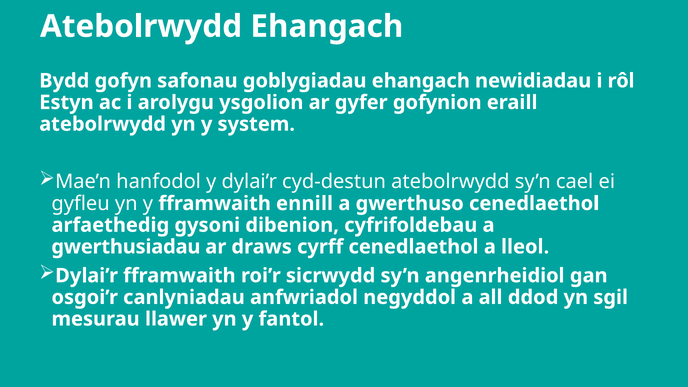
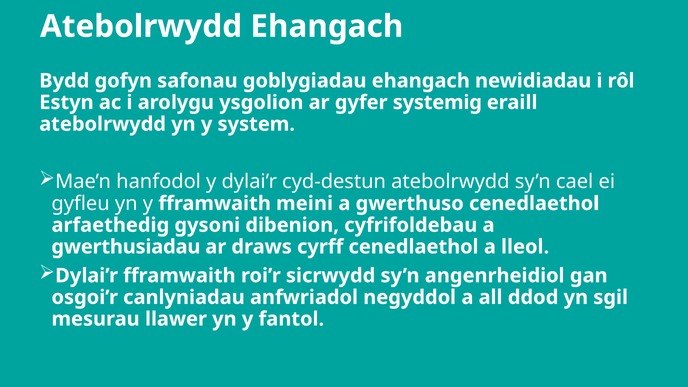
gofynion: gofynion -> systemig
ennill: ennill -> meini
